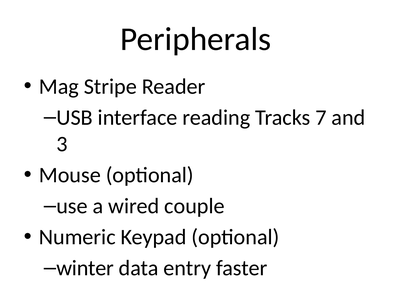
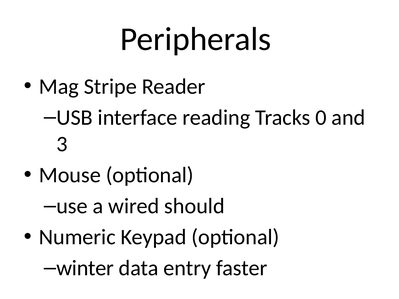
7: 7 -> 0
couple: couple -> should
